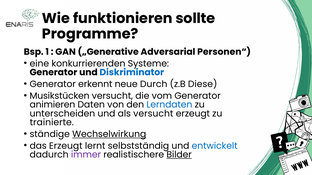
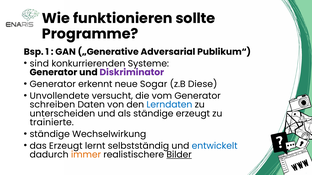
Personen“: Personen“ -> Publikum“
eine: eine -> sind
Diskriminator colour: blue -> purple
Durch: Durch -> Sogar
Musikstücken: Musikstücken -> Unvollendete
animieren: animieren -> schreiben
als versucht: versucht -> ständige
Wechselwirkung underline: present -> none
immer colour: purple -> orange
